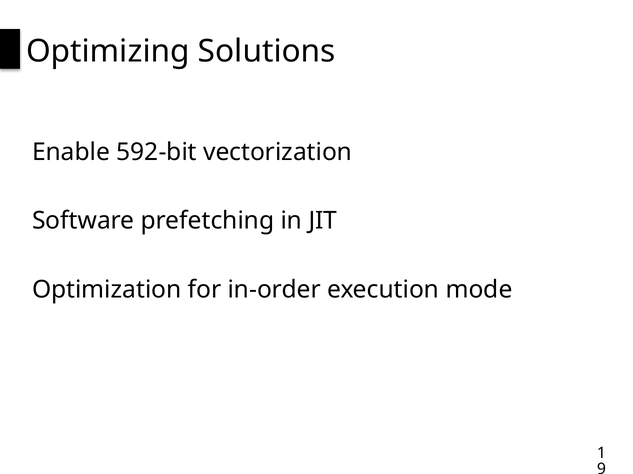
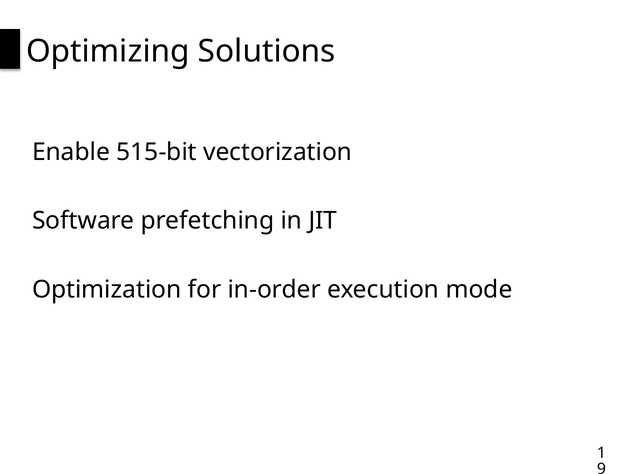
592-bit: 592-bit -> 515-bit
